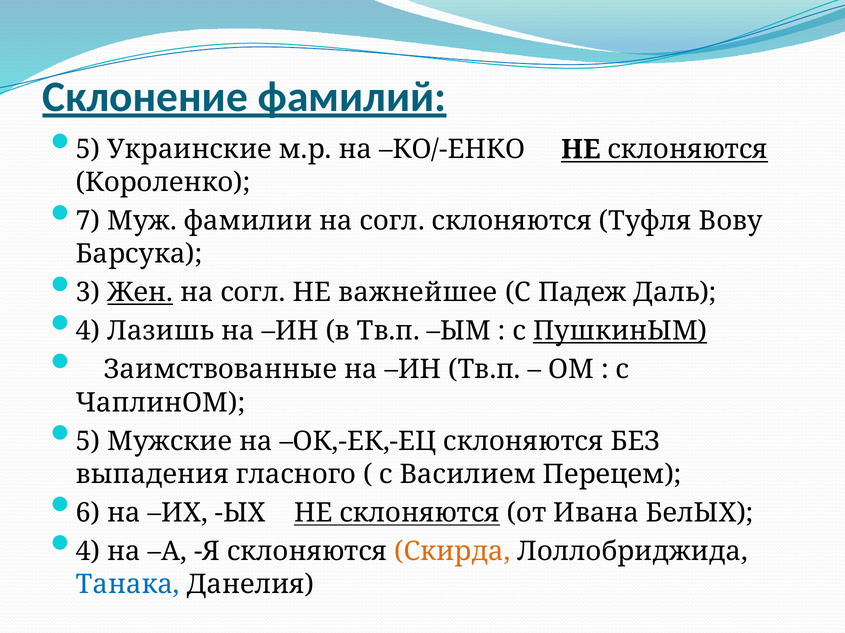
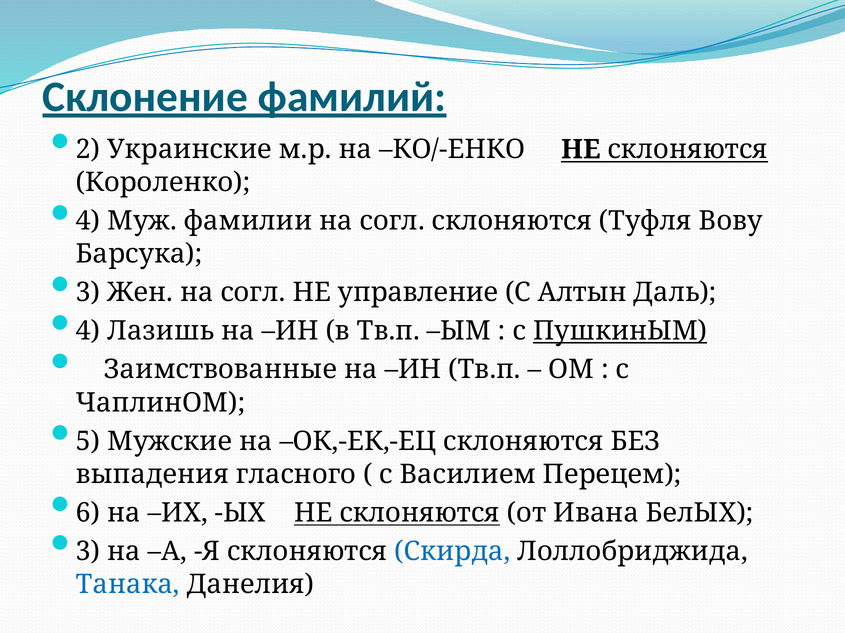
5 at (88, 150): 5 -> 2
7 at (88, 221): 7 -> 4
Жен underline: present -> none
важнейшее: важнейшее -> управление
Падеж: Падеж -> Алтын
4 at (88, 552): 4 -> 3
Скирда colour: orange -> blue
